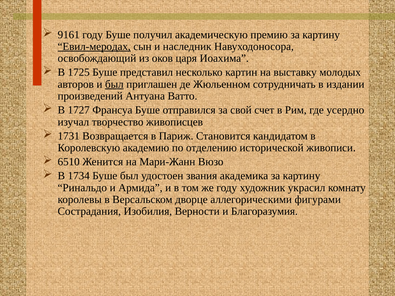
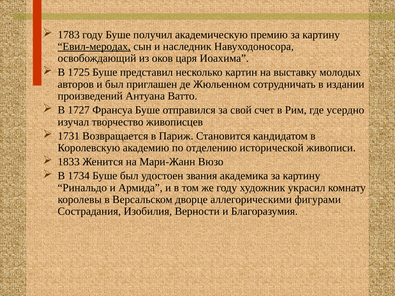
9161: 9161 -> 1783
был at (114, 84) underline: present -> none
6510: 6510 -> 1833
